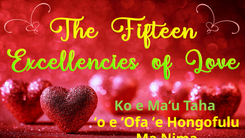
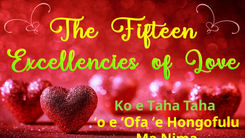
e Maʻu: Maʻu -> Taha
